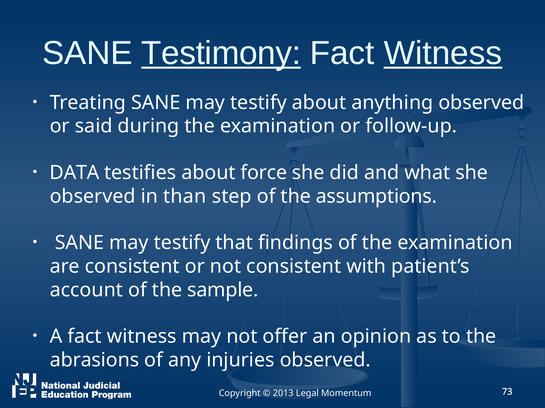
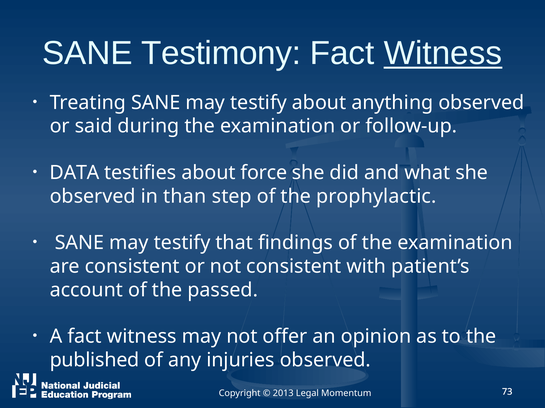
Testimony underline: present -> none
assumptions: assumptions -> prophylactic
sample: sample -> passed
abrasions: abrasions -> published
